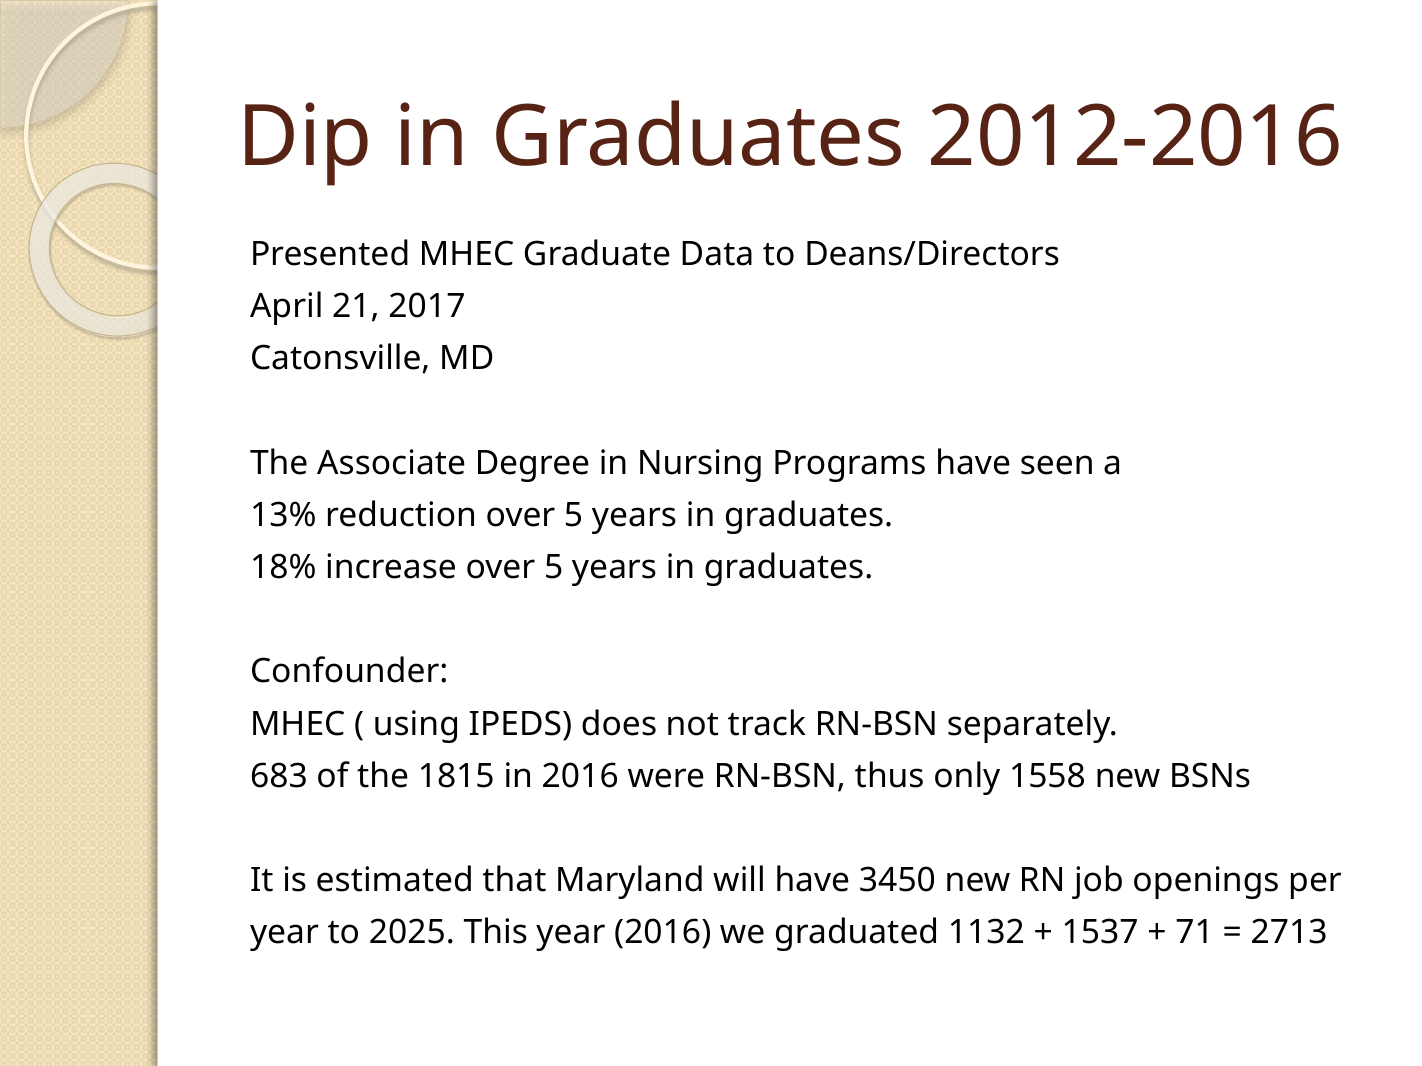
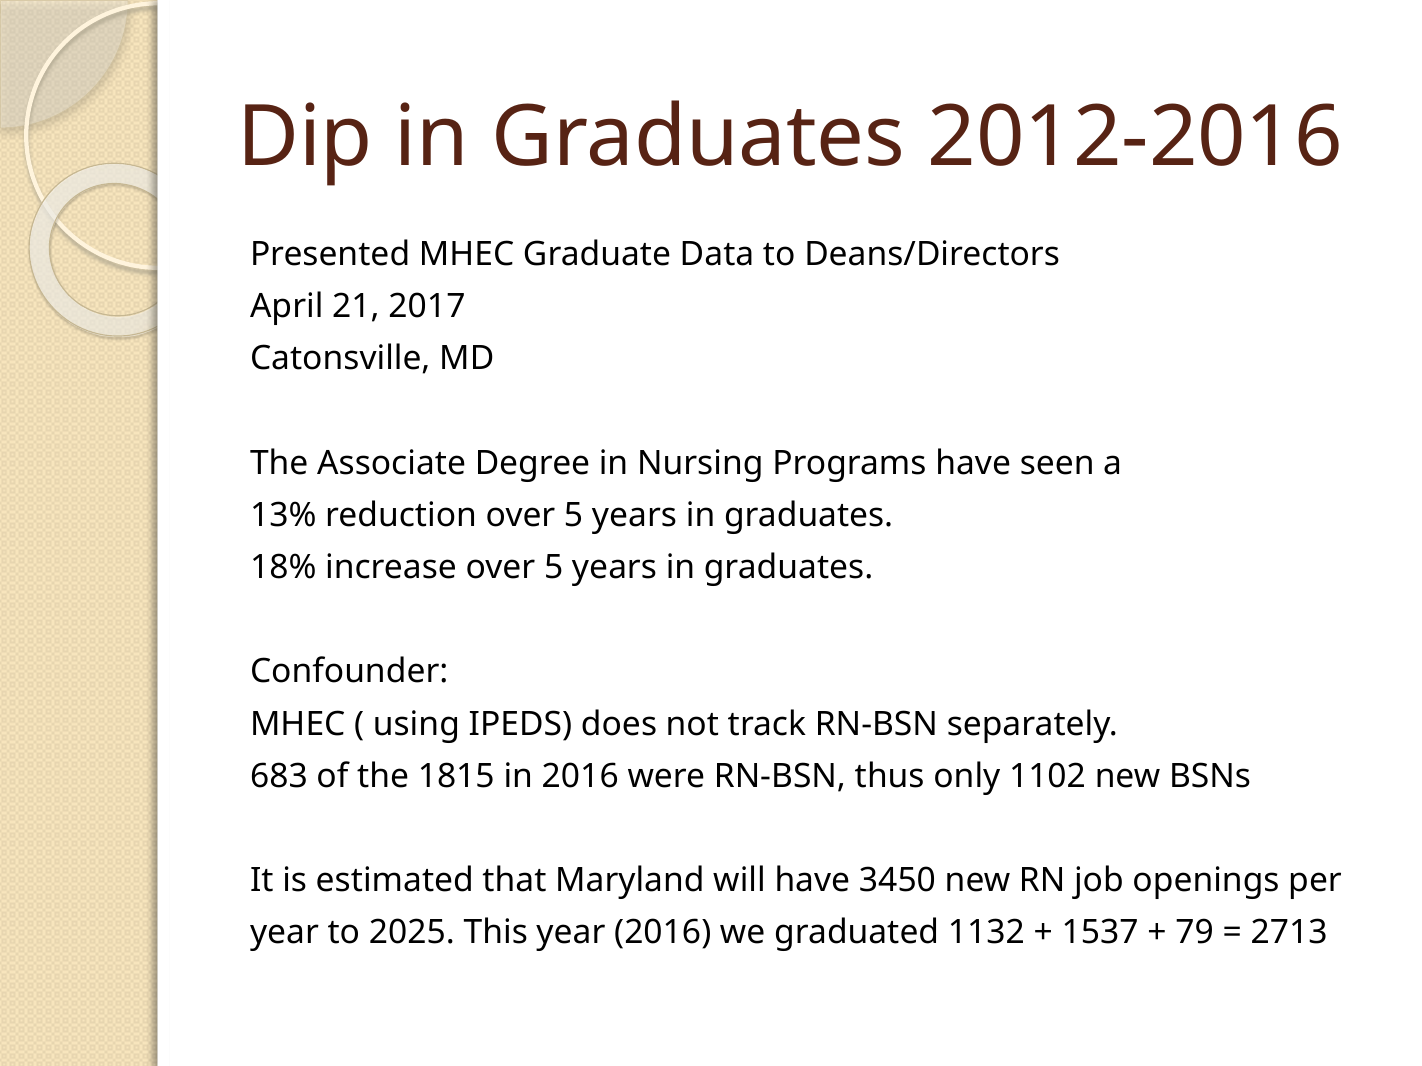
1558: 1558 -> 1102
71: 71 -> 79
